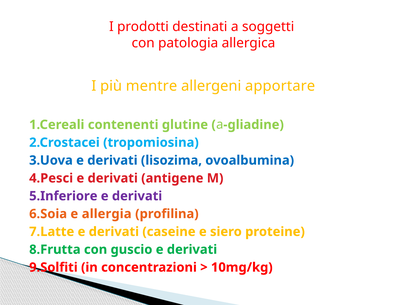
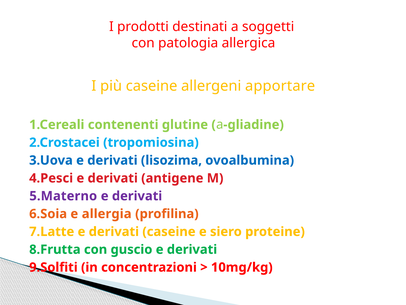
più mentre: mentre -> caseine
5.Inferiore: 5.Inferiore -> 5.Materno
